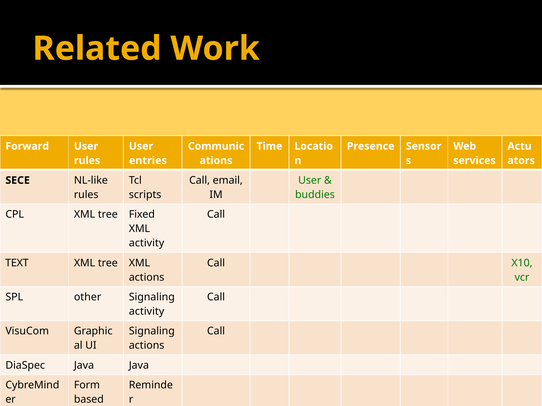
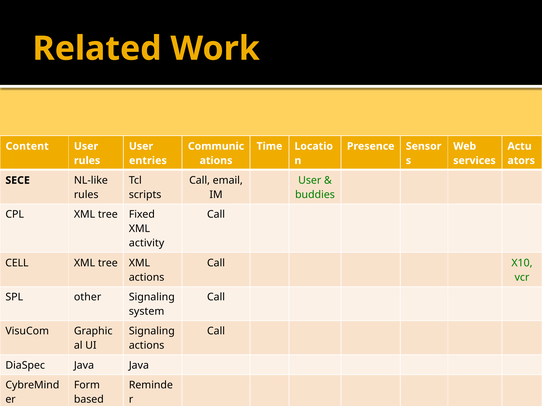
Forward: Forward -> Content
TEXT: TEXT -> CELL
activity at (147, 312): activity -> system
